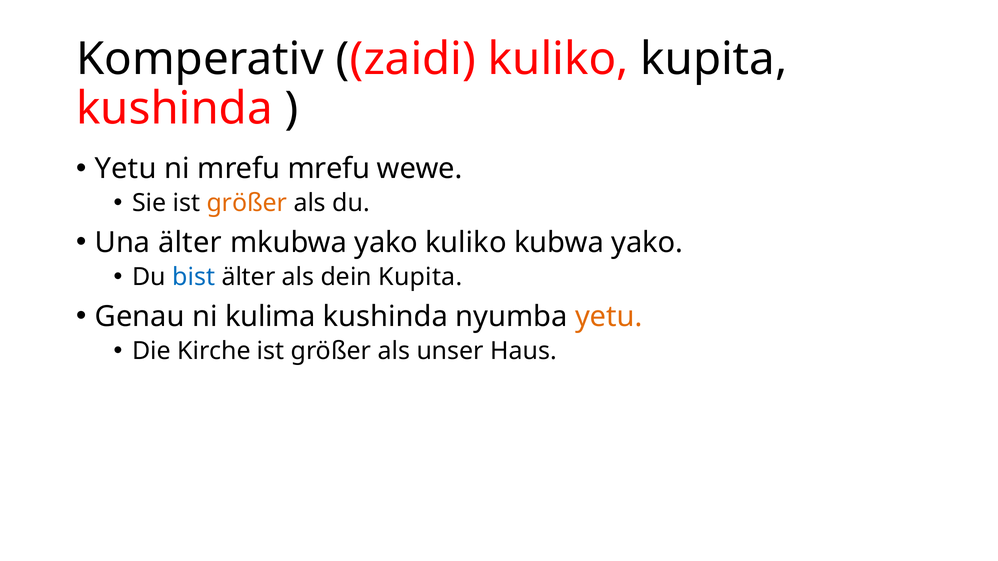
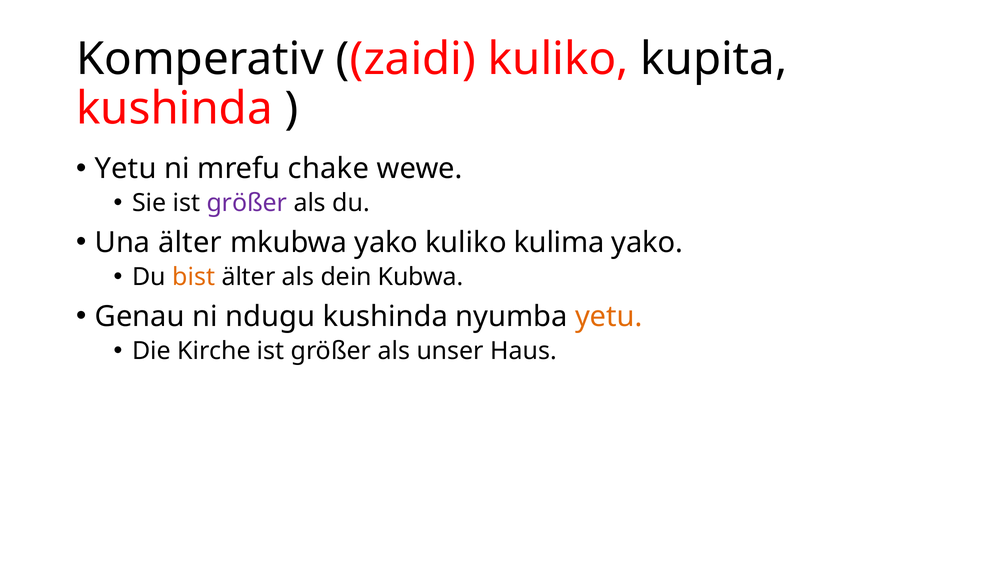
mrefu mrefu: mrefu -> chake
größer at (247, 203) colour: orange -> purple
kubwa: kubwa -> kulima
bist colour: blue -> orange
dein Kupita: Kupita -> Kubwa
kulima: kulima -> ndugu
